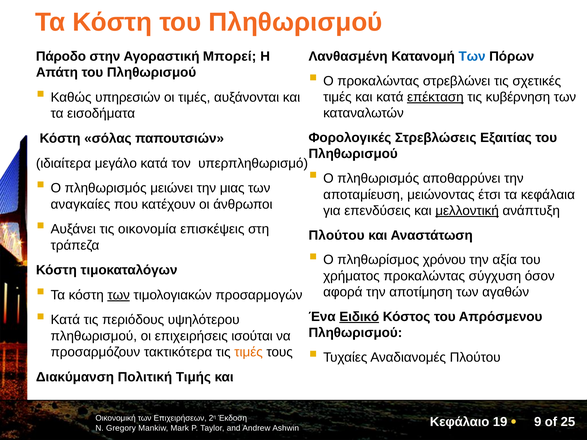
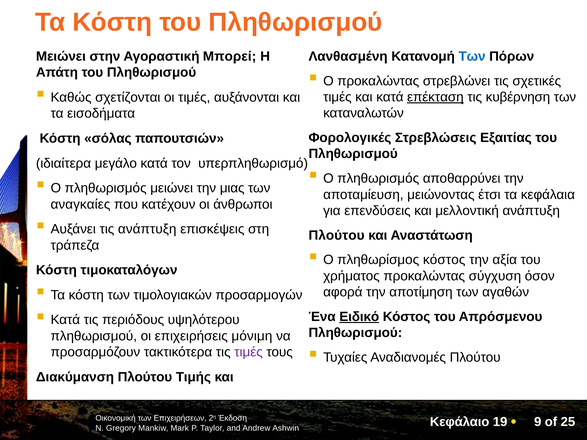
Πάροδο at (61, 56): Πάροδο -> Μειώνει
υπηρεσιών: υπηρεσιών -> σχετίζονται
μελλοντική underline: present -> none
τις οικονομία: οικονομία -> ανάπτυξη
πληθωρίσμος χρόνου: χρόνου -> κόστος
των at (119, 295) underline: present -> none
ισούται: ισούται -> μόνιμη
τιμές at (249, 352) colour: orange -> purple
Διακύμανση Πολιτική: Πολιτική -> Πλούτου
